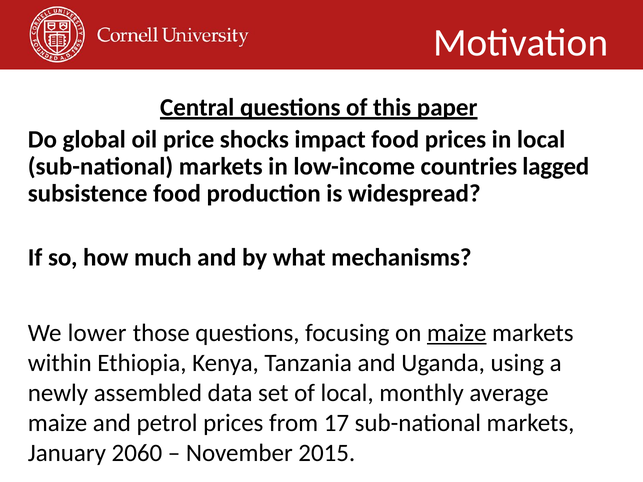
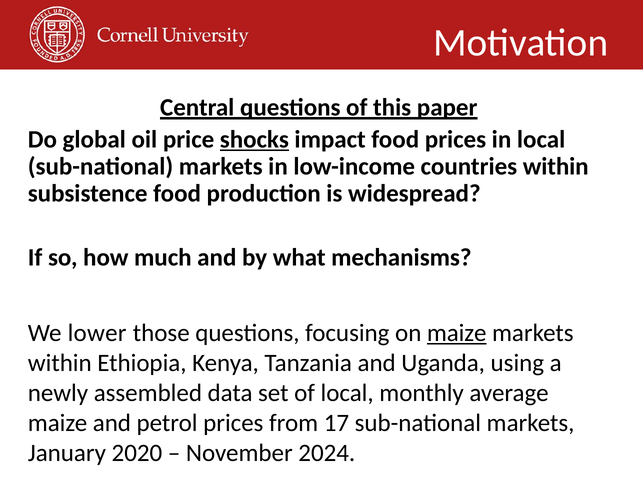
shocks underline: none -> present
countries lagged: lagged -> within
2060: 2060 -> 2020
2015: 2015 -> 2024
